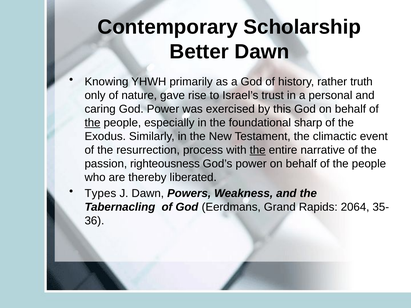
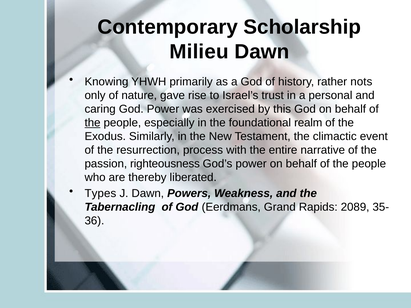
Better: Better -> Milieu
truth: truth -> nots
sharp: sharp -> realm
the at (258, 150) underline: present -> none
2064: 2064 -> 2089
